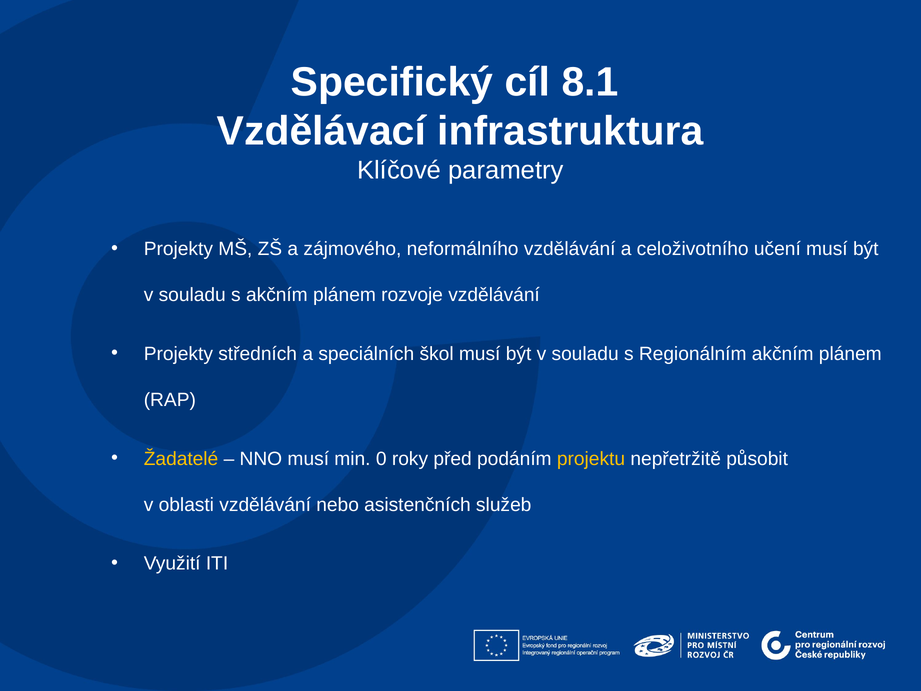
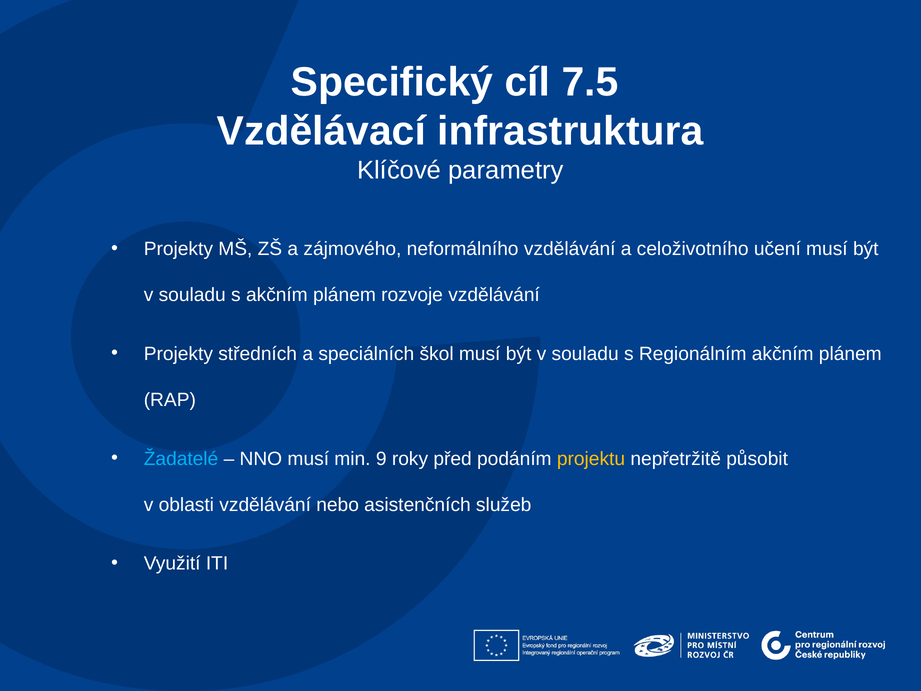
8.1: 8.1 -> 7.5
Žadatelé colour: yellow -> light blue
0: 0 -> 9
